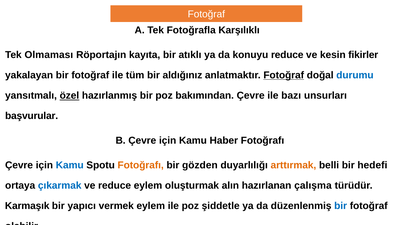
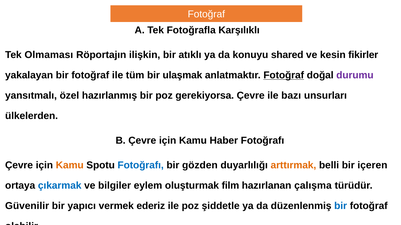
kayıta: kayıta -> ilişkin
konuyu reduce: reduce -> shared
aldığınız: aldığınız -> ulaşmak
durumu colour: blue -> purple
özel underline: present -> none
bakımından: bakımından -> gerekiyorsa
başvurular: başvurular -> ülkelerden
Kamu at (70, 166) colour: blue -> orange
Fotoğrafı at (141, 166) colour: orange -> blue
hedefi: hedefi -> içeren
ve reduce: reduce -> bilgiler
alın: alın -> film
Karmaşık: Karmaşık -> Güvenilir
vermek eylem: eylem -> ederiz
